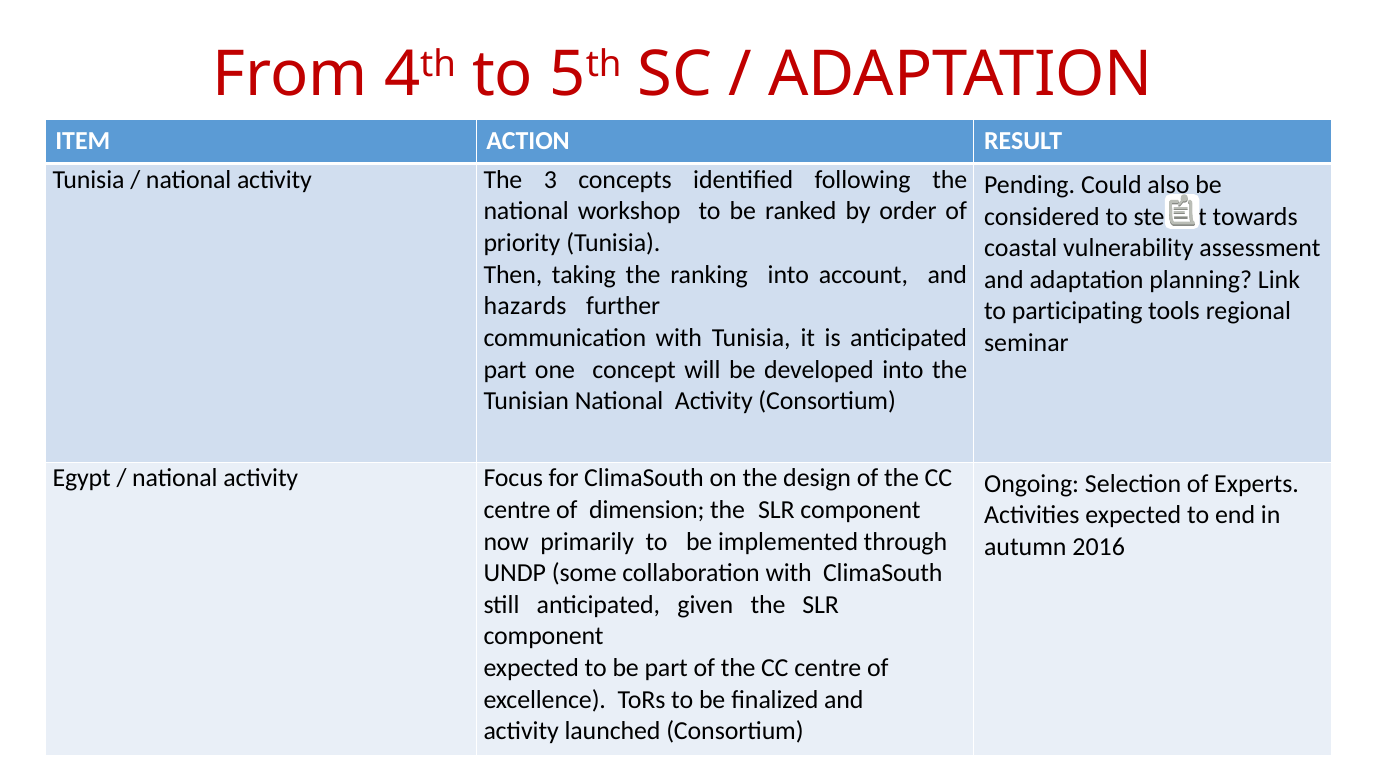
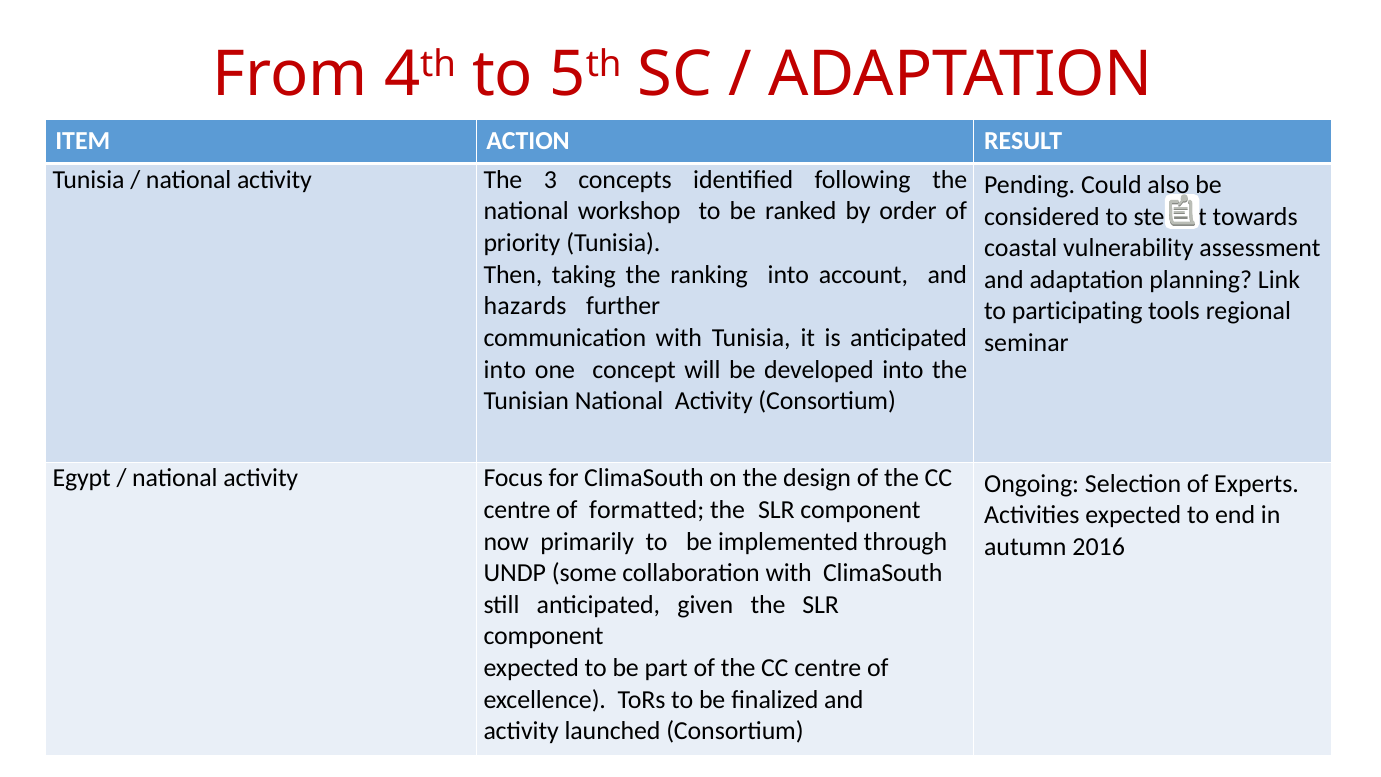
part at (505, 370): part -> into
dimension: dimension -> formatted
